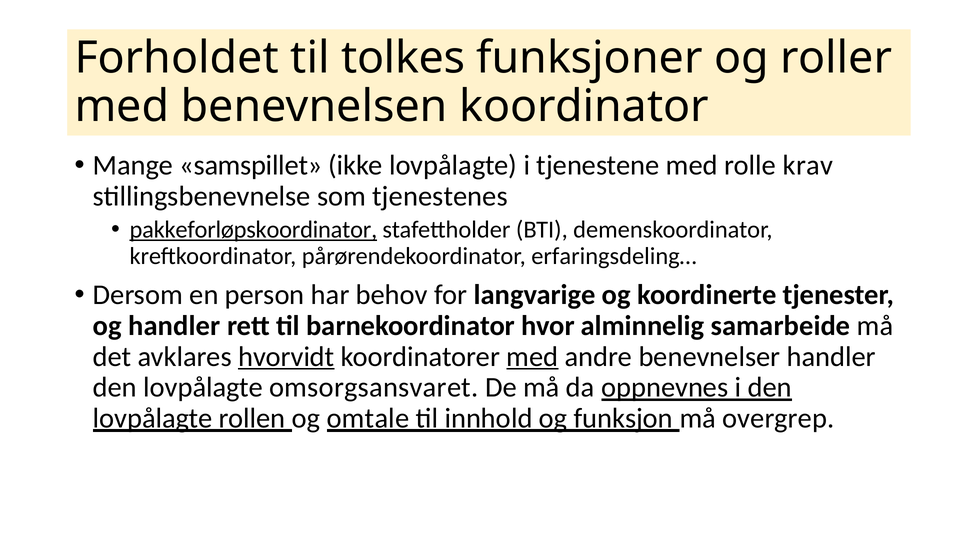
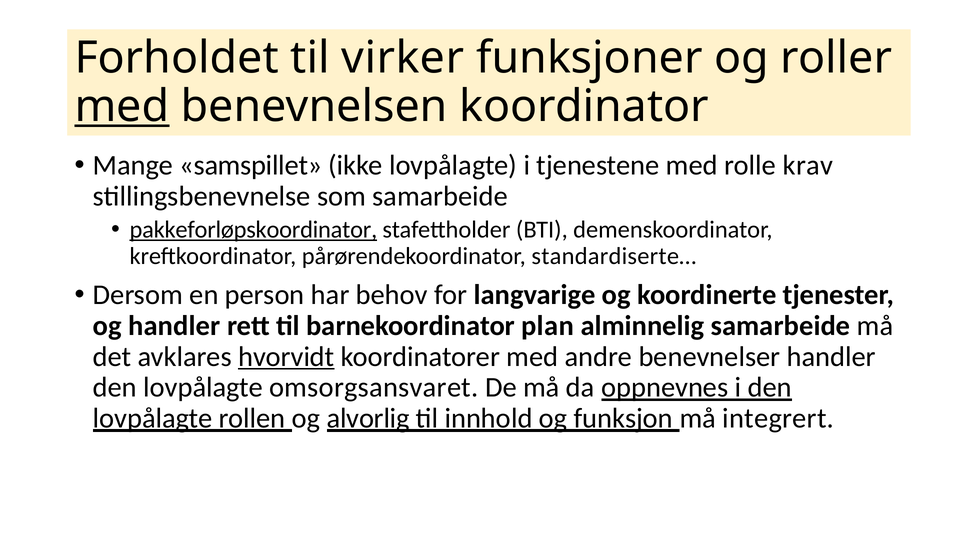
tolkes: tolkes -> virker
med at (122, 106) underline: none -> present
som tjenestenes: tjenestenes -> samarbeide
erfaringsdeling…: erfaringsdeling… -> standardiserte…
hvor: hvor -> plan
med at (532, 357) underline: present -> none
omtale: omtale -> alvorlig
overgrep: overgrep -> integrert
